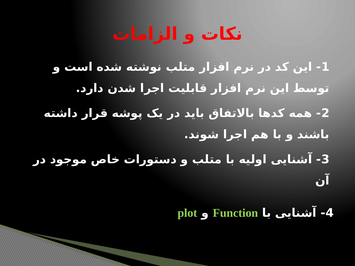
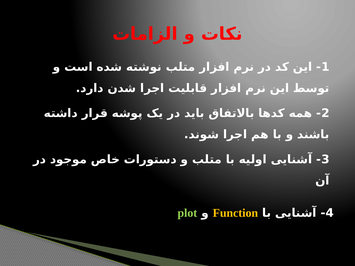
Function colour: light green -> yellow
